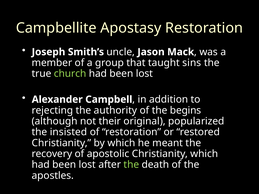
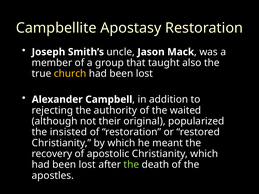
sins: sins -> also
church colour: light green -> yellow
begins: begins -> waited
